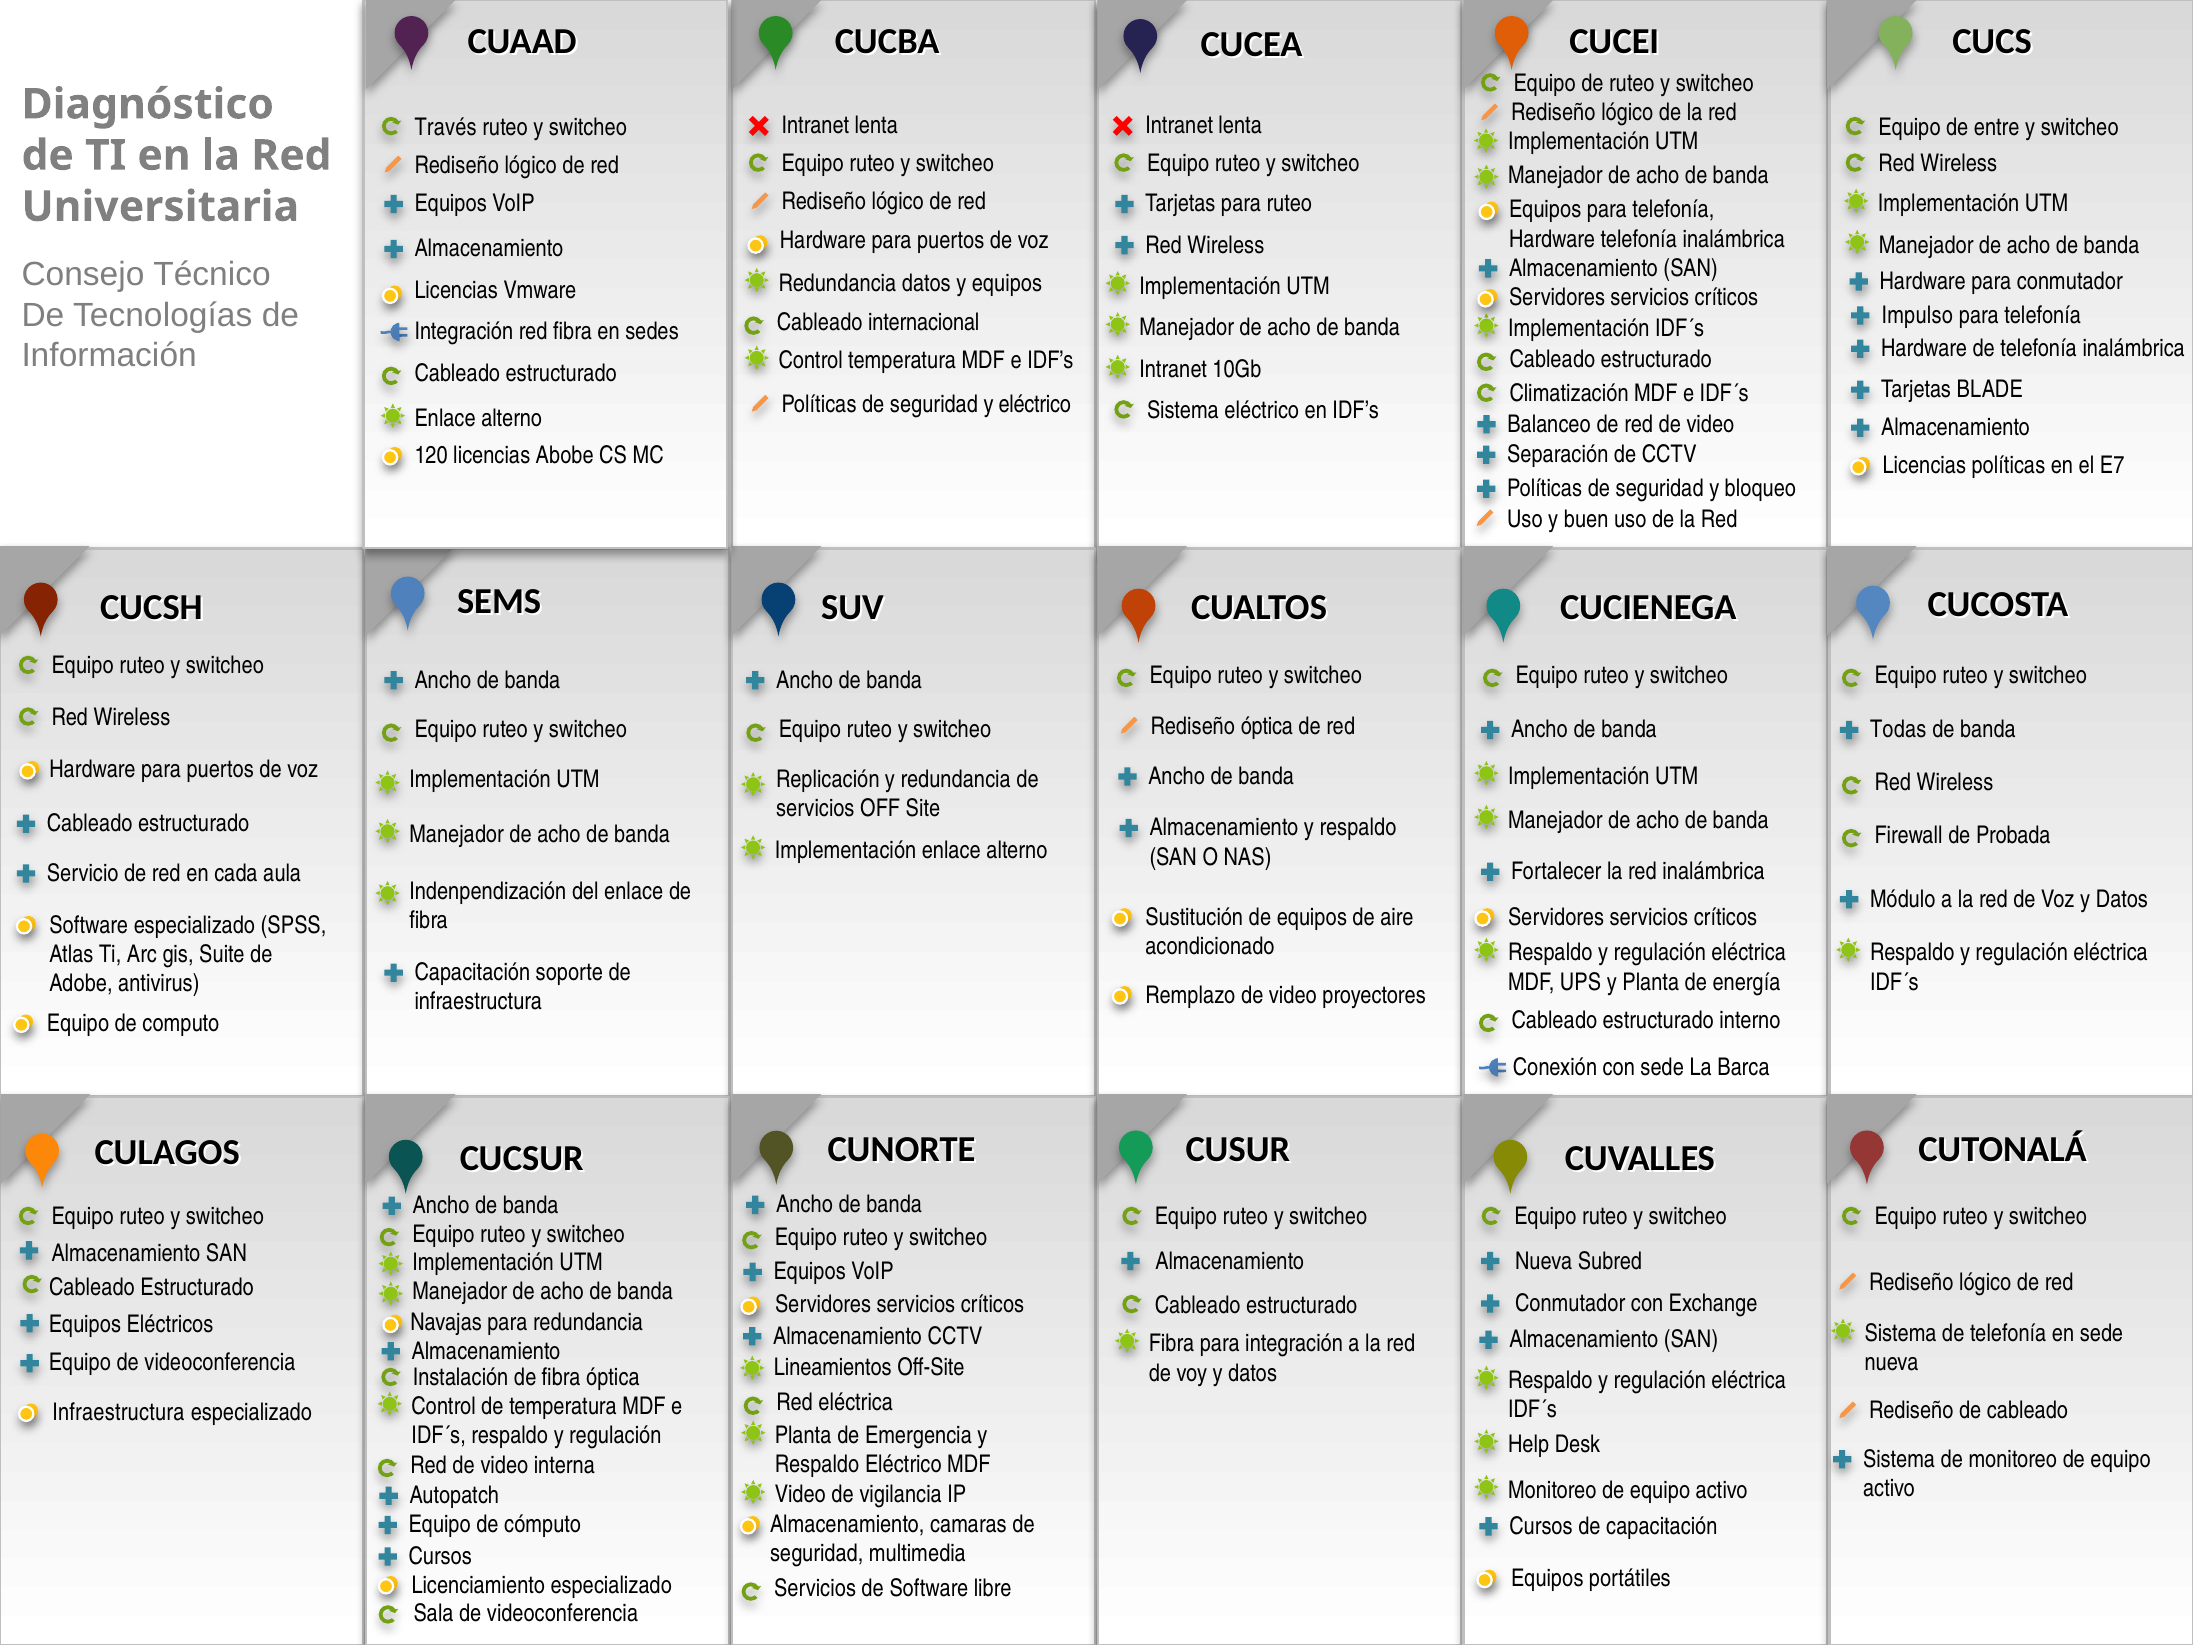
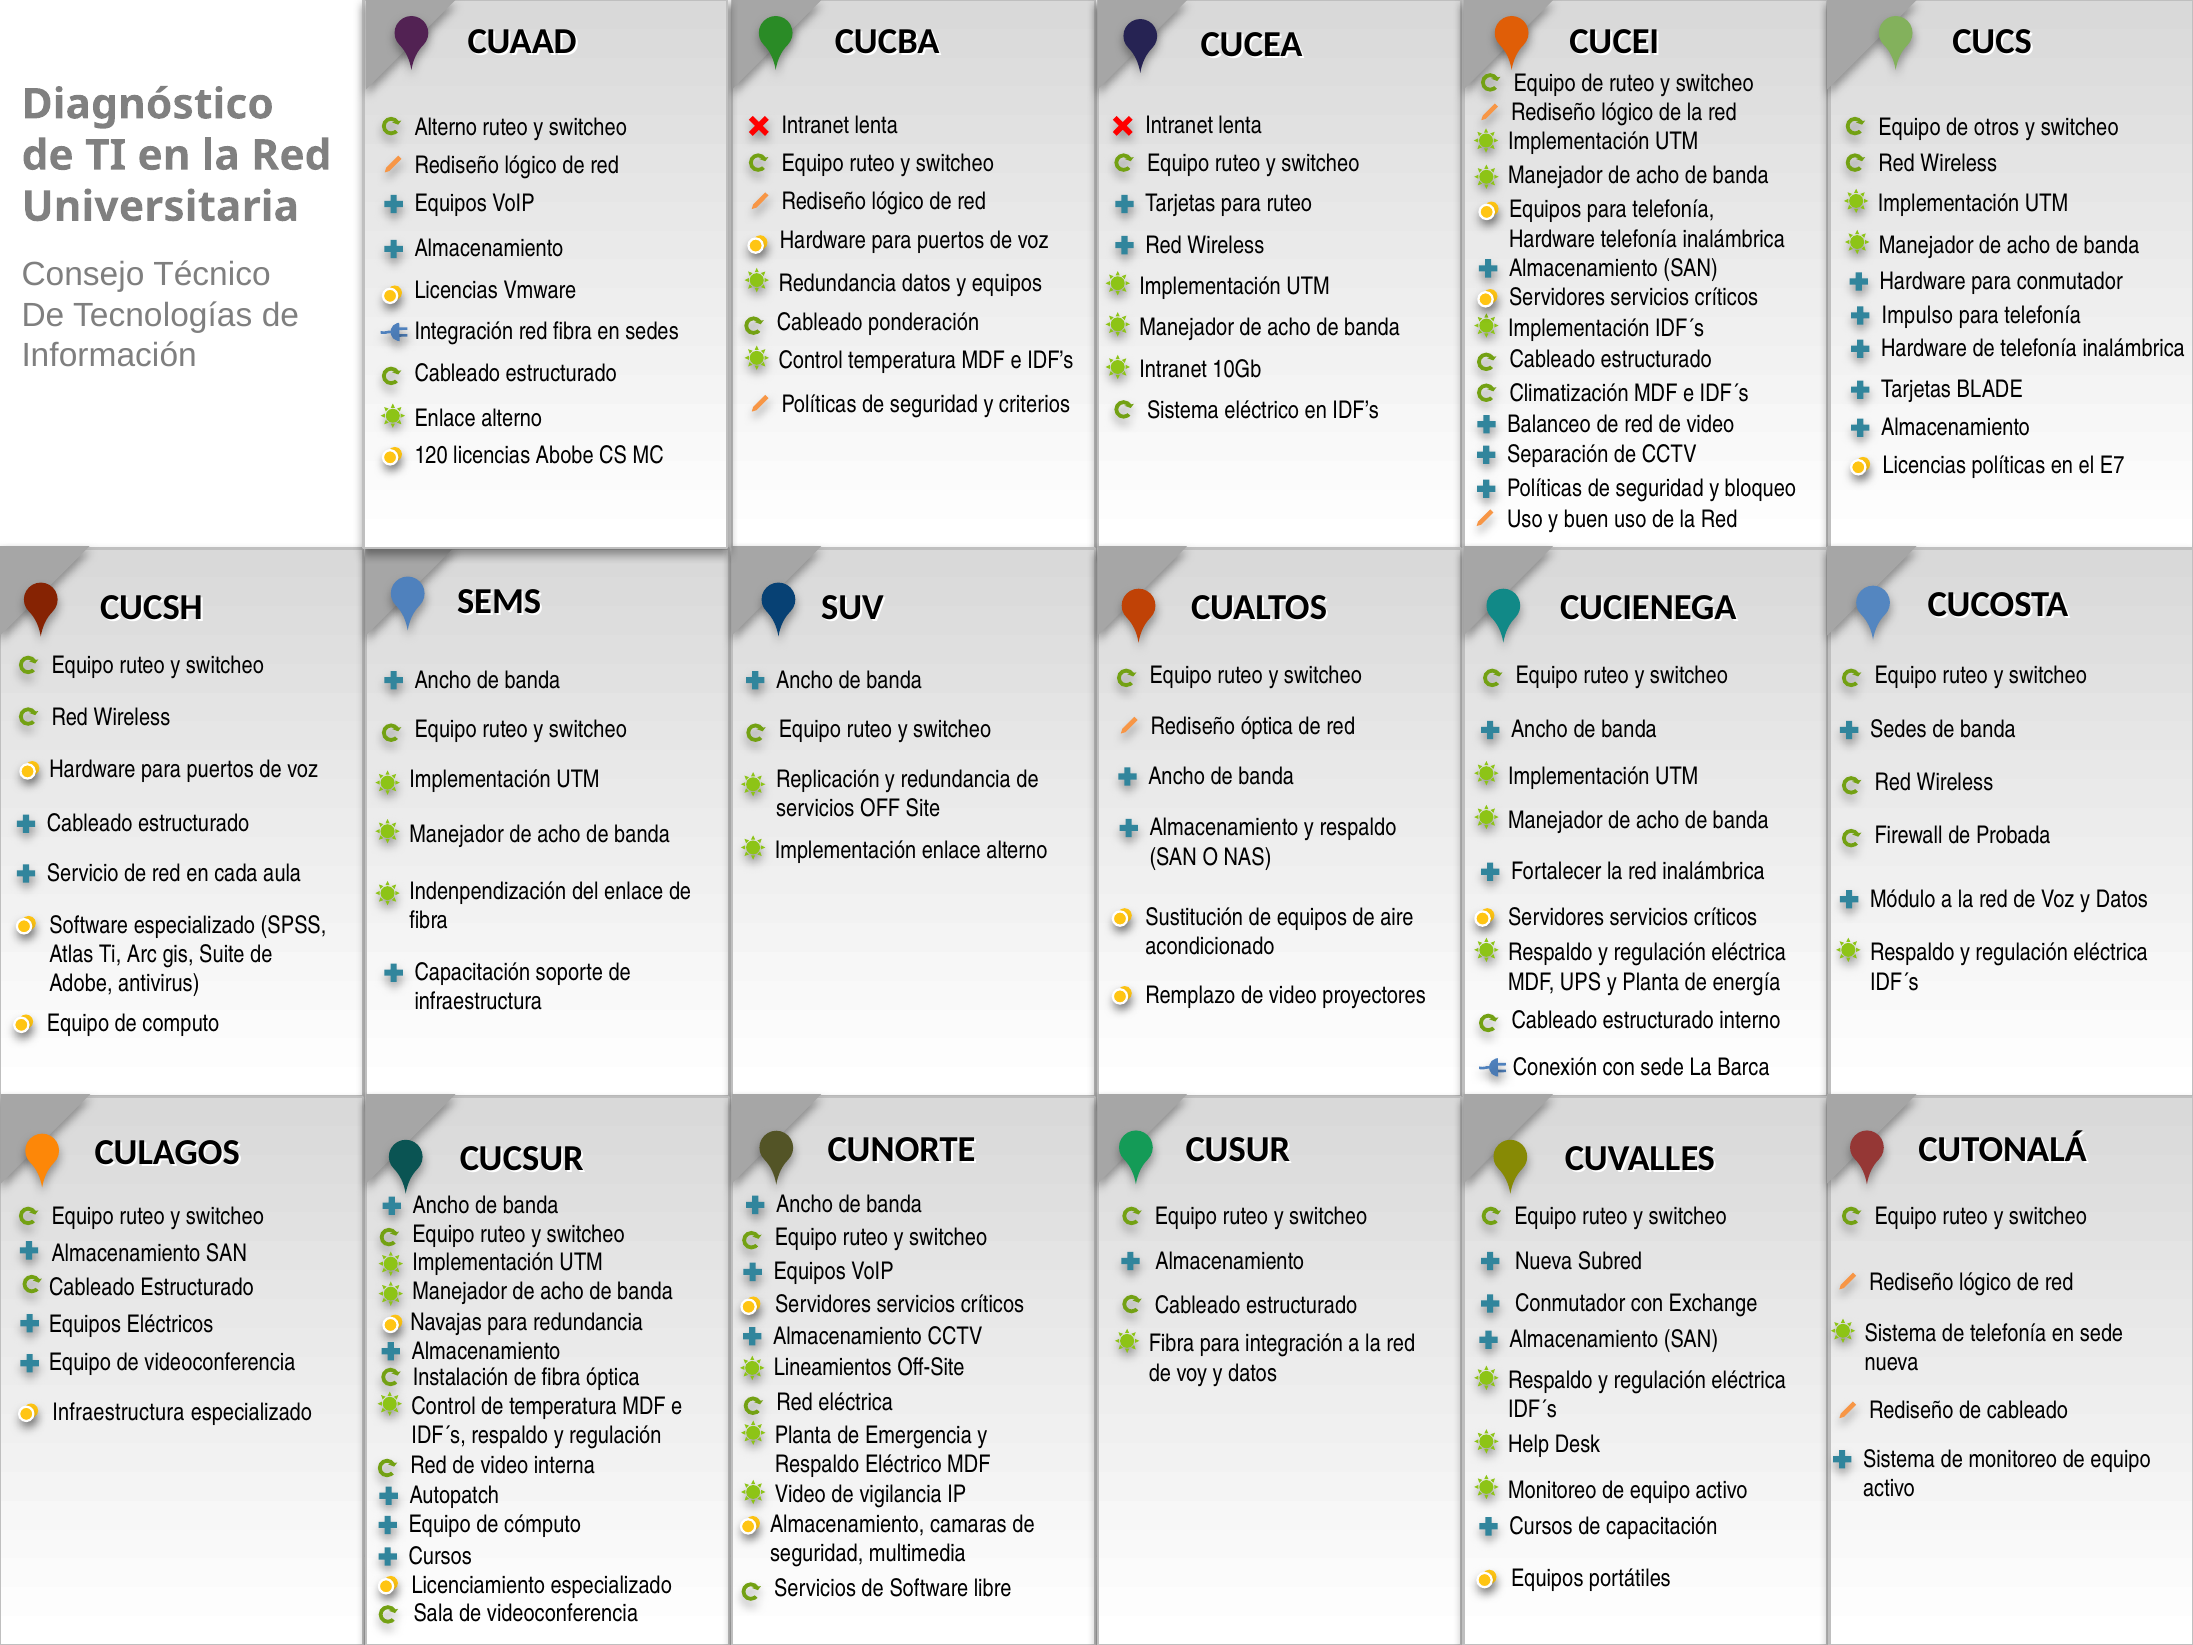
Través at (446, 127): Través -> Alterno
entre: entre -> otros
internacional: internacional -> ponderación
y eléctrico: eléctrico -> criterios
Todas at (1898, 730): Todas -> Sedes
